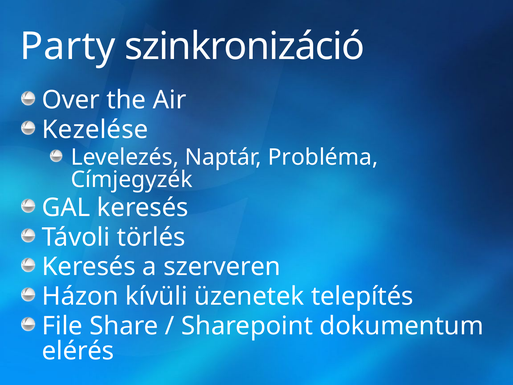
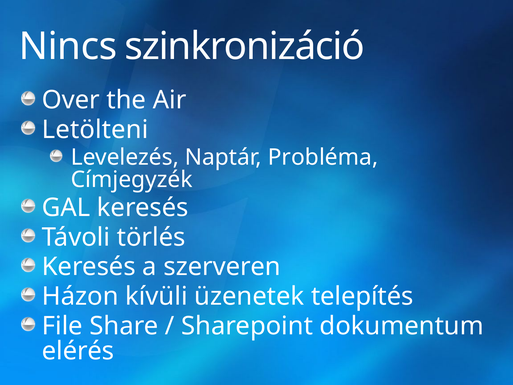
Party: Party -> Nincs
Kezelése: Kezelése -> Letölteni
